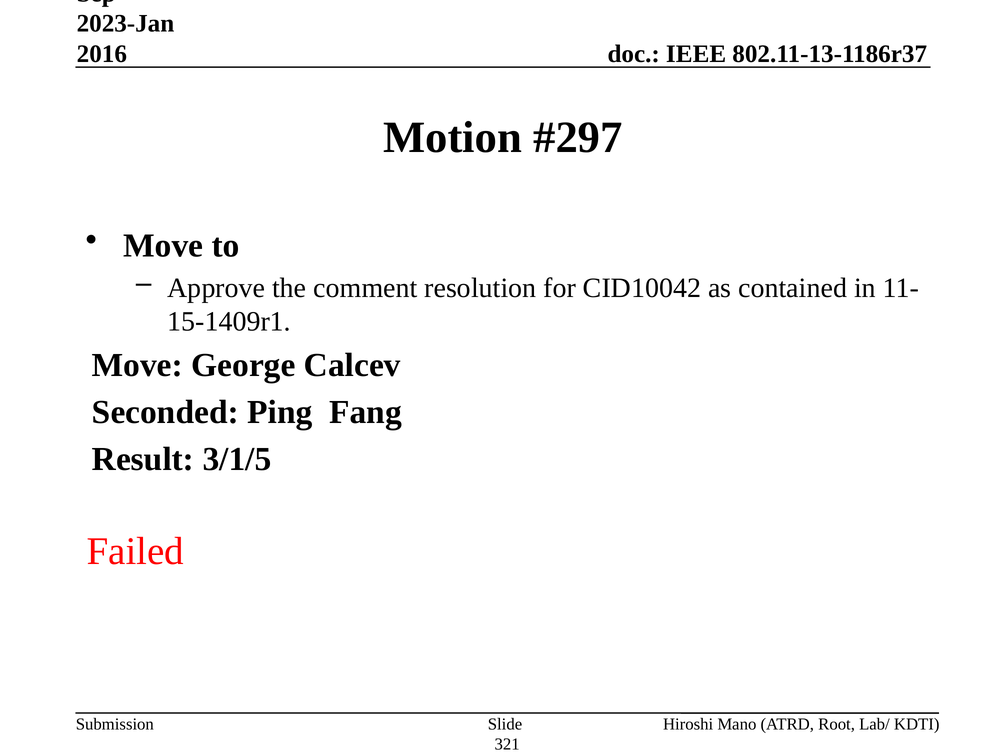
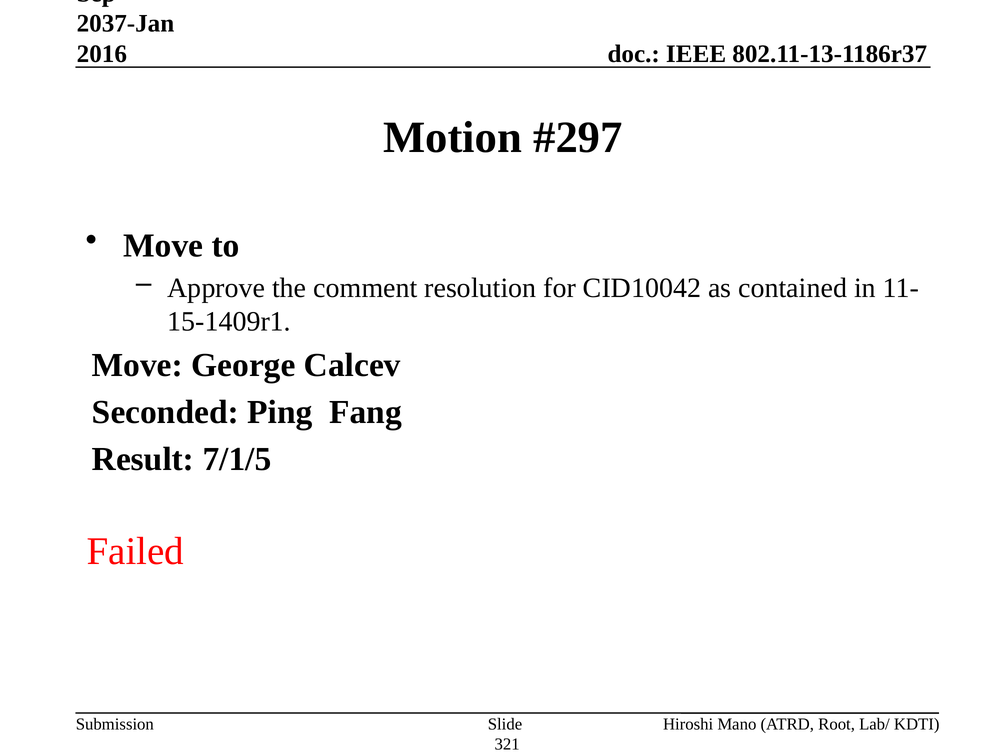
2023-Jan: 2023-Jan -> 2037-Jan
3/1/5: 3/1/5 -> 7/1/5
